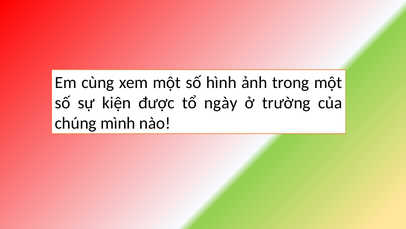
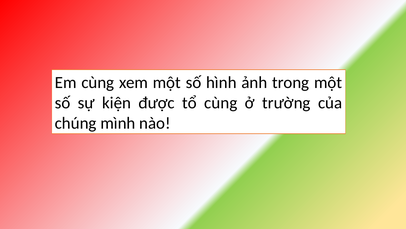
tổ ngày: ngày -> cùng
